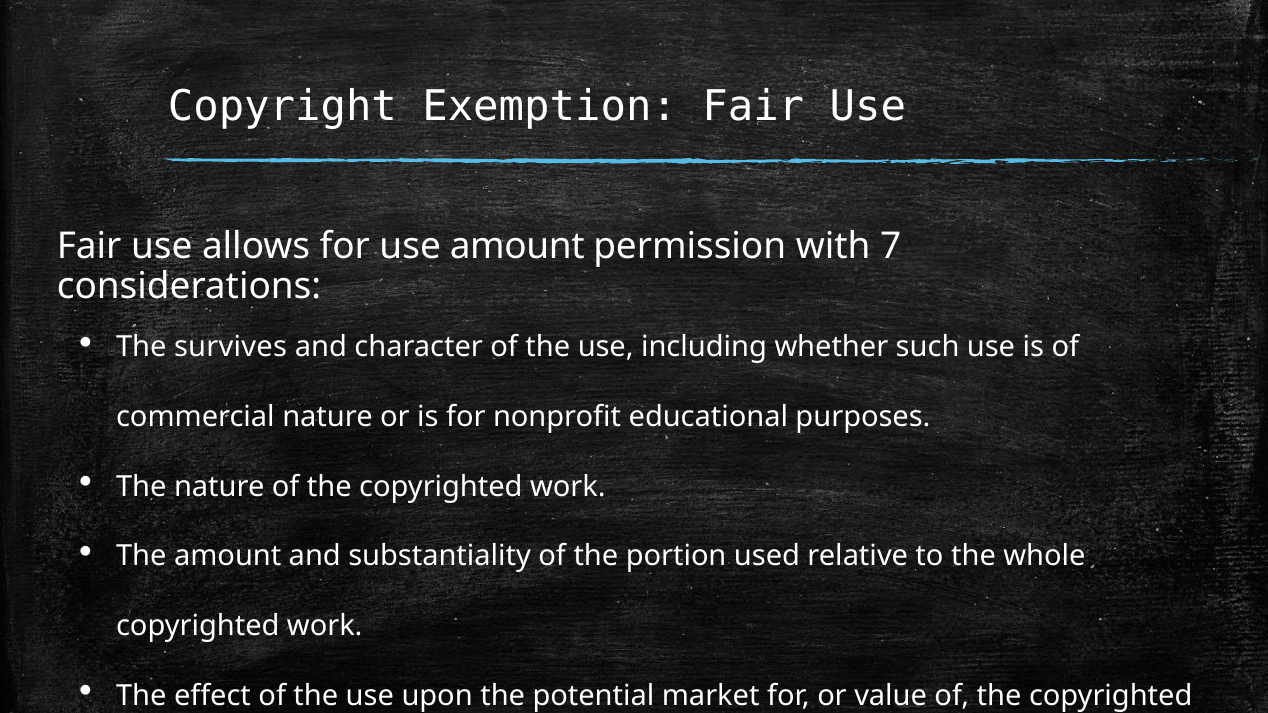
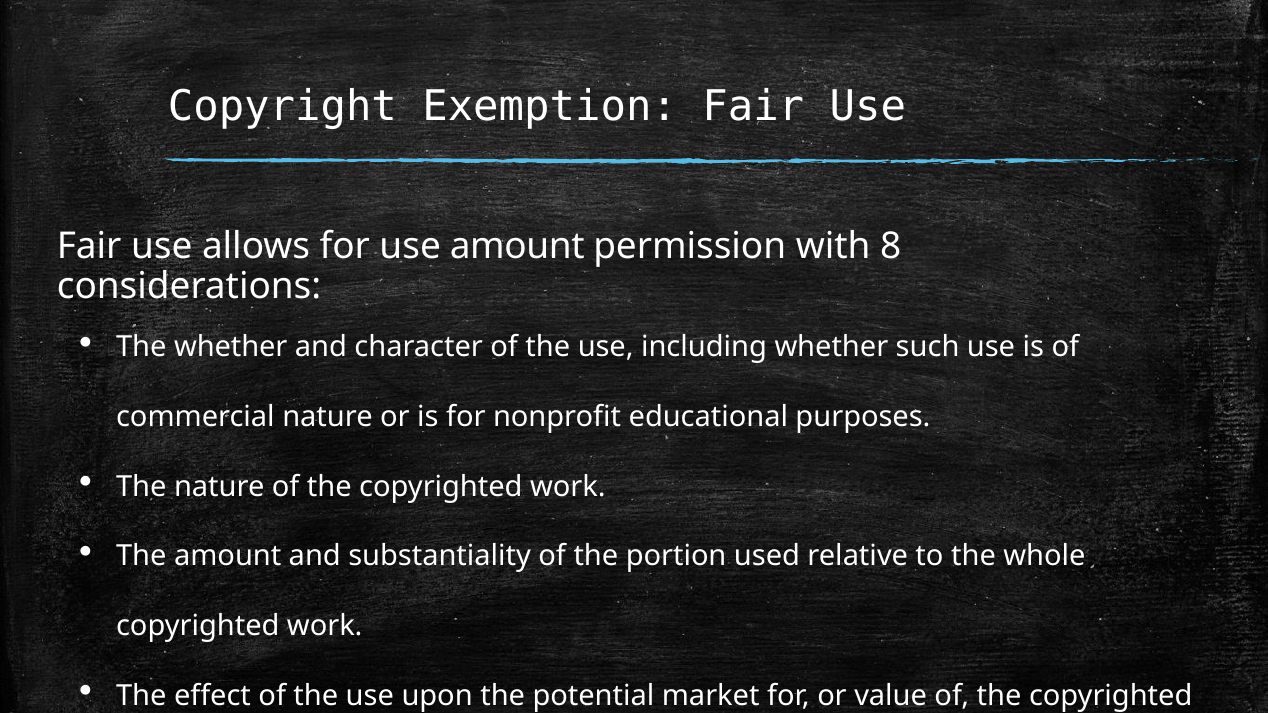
7: 7 -> 8
The survives: survives -> whether
